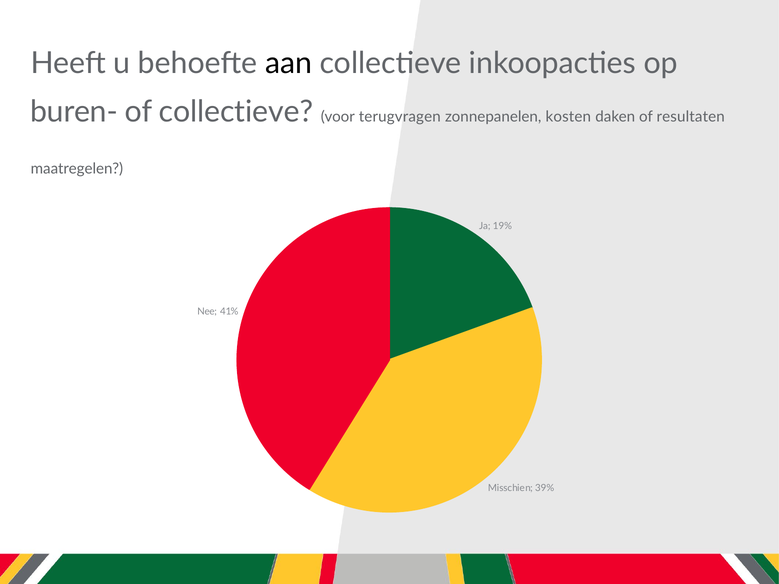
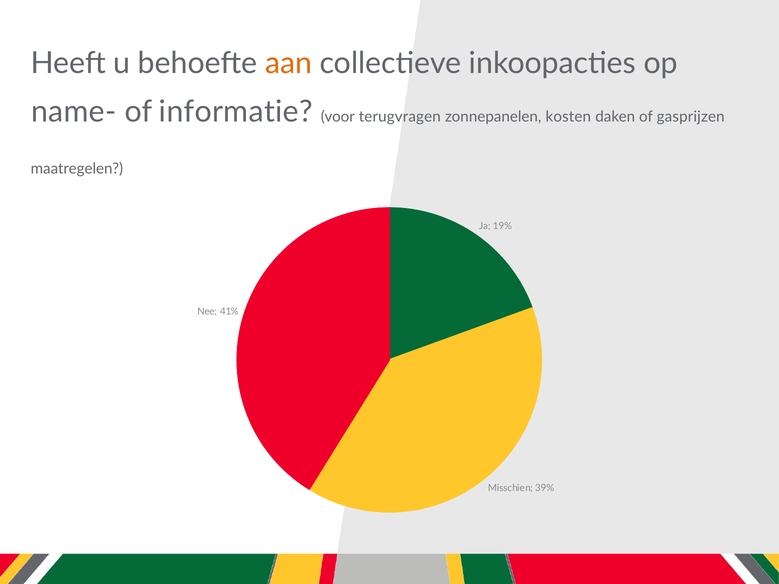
aan colour: black -> orange
buren-: buren- -> name-
of collectieve: collectieve -> informatie
resultaten: resultaten -> gasprijzen
